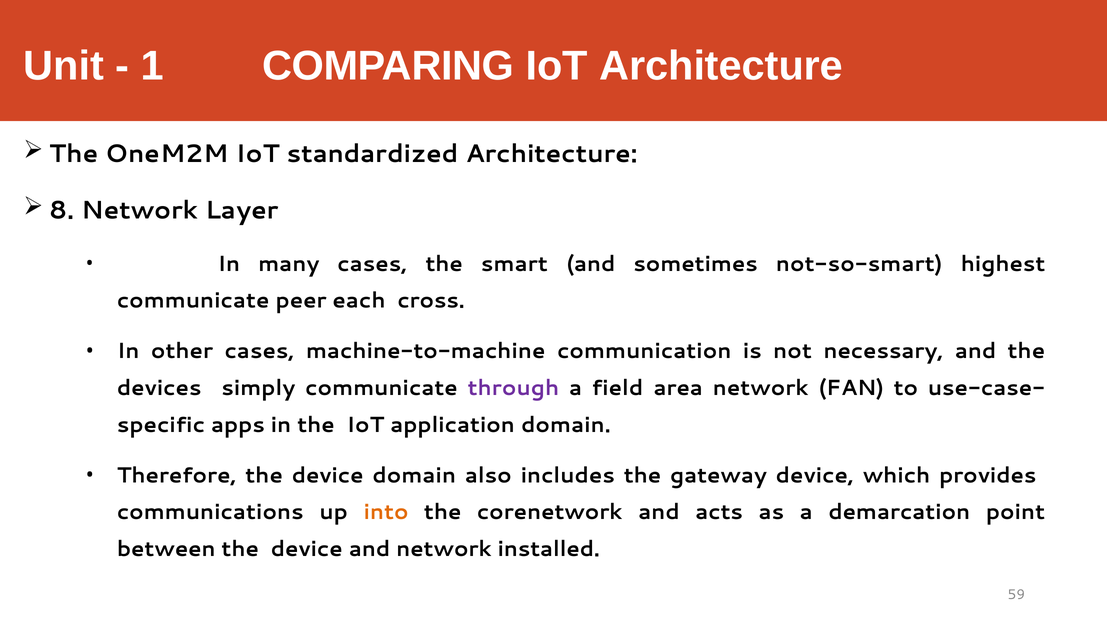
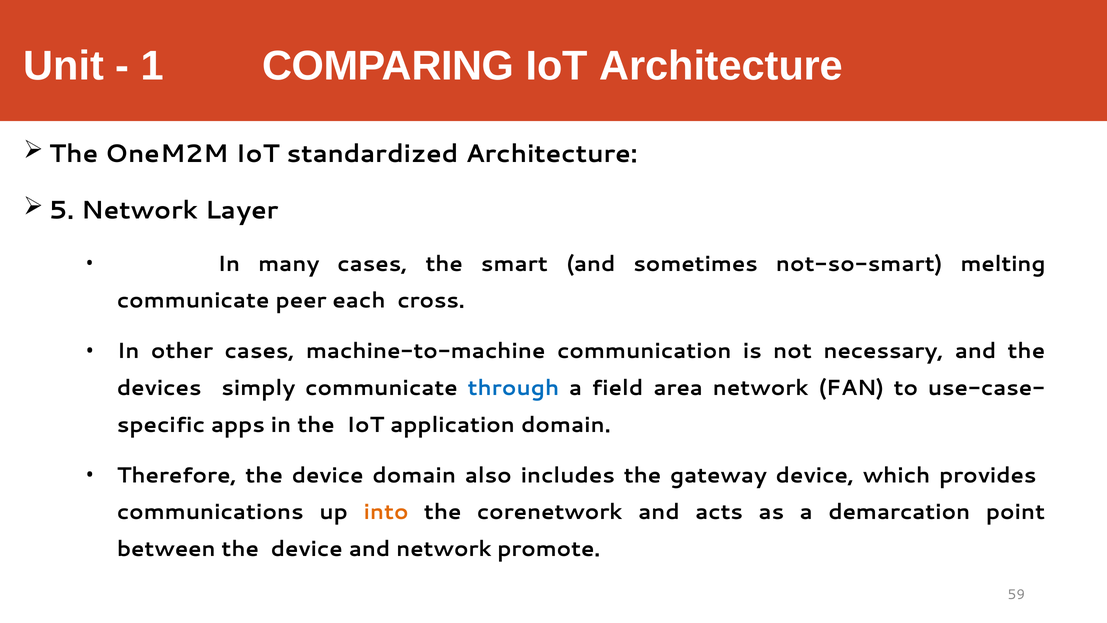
8: 8 -> 5
highest: highest -> melting
through colour: purple -> blue
installed: installed -> promote
